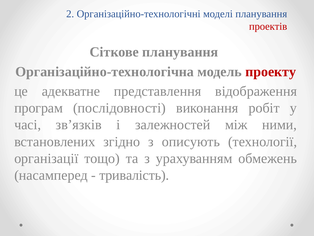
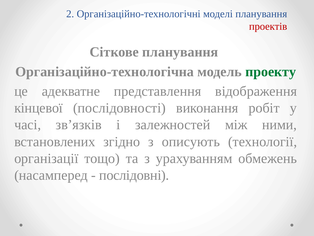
проекту colour: red -> green
програм: програм -> кінцевої
тривалість: тривалість -> послідовні
